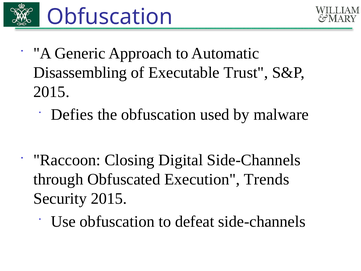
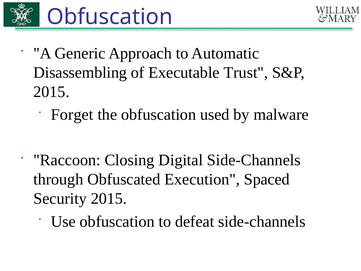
Defies: Defies -> Forget
Trends: Trends -> Spaced
